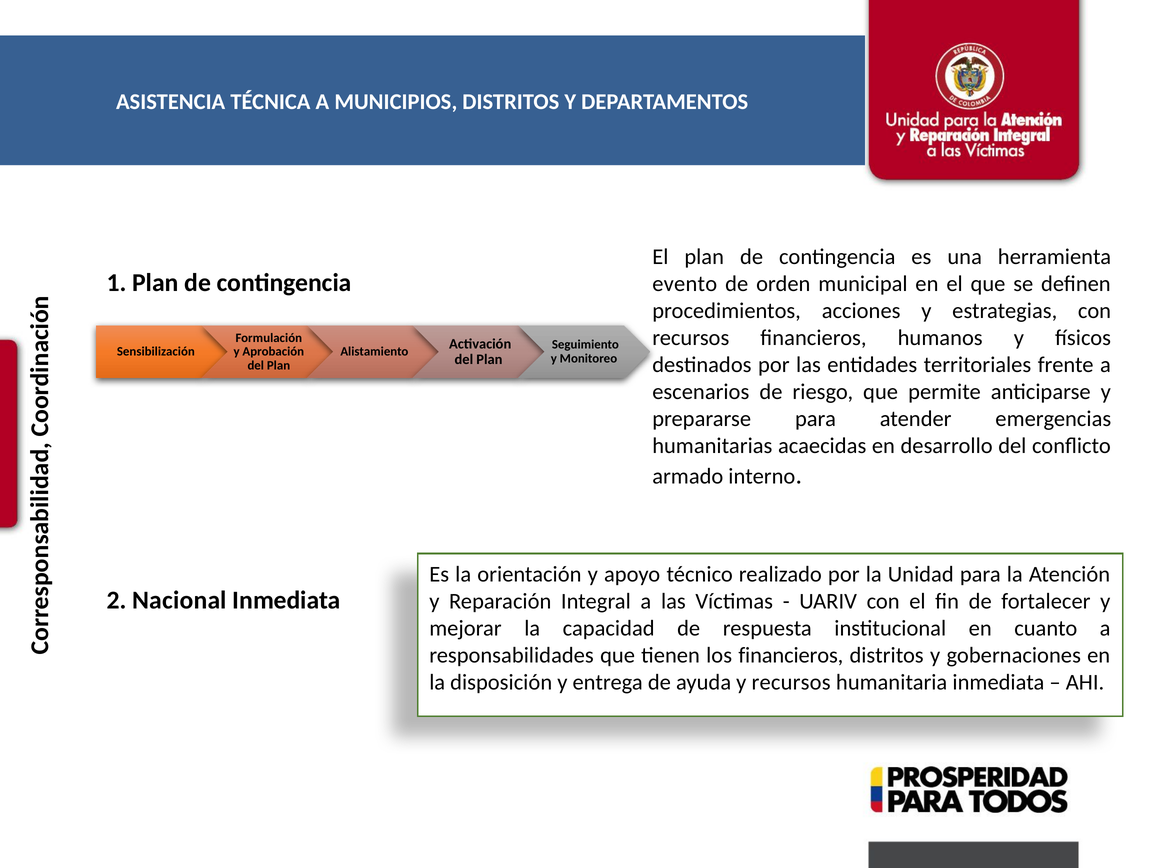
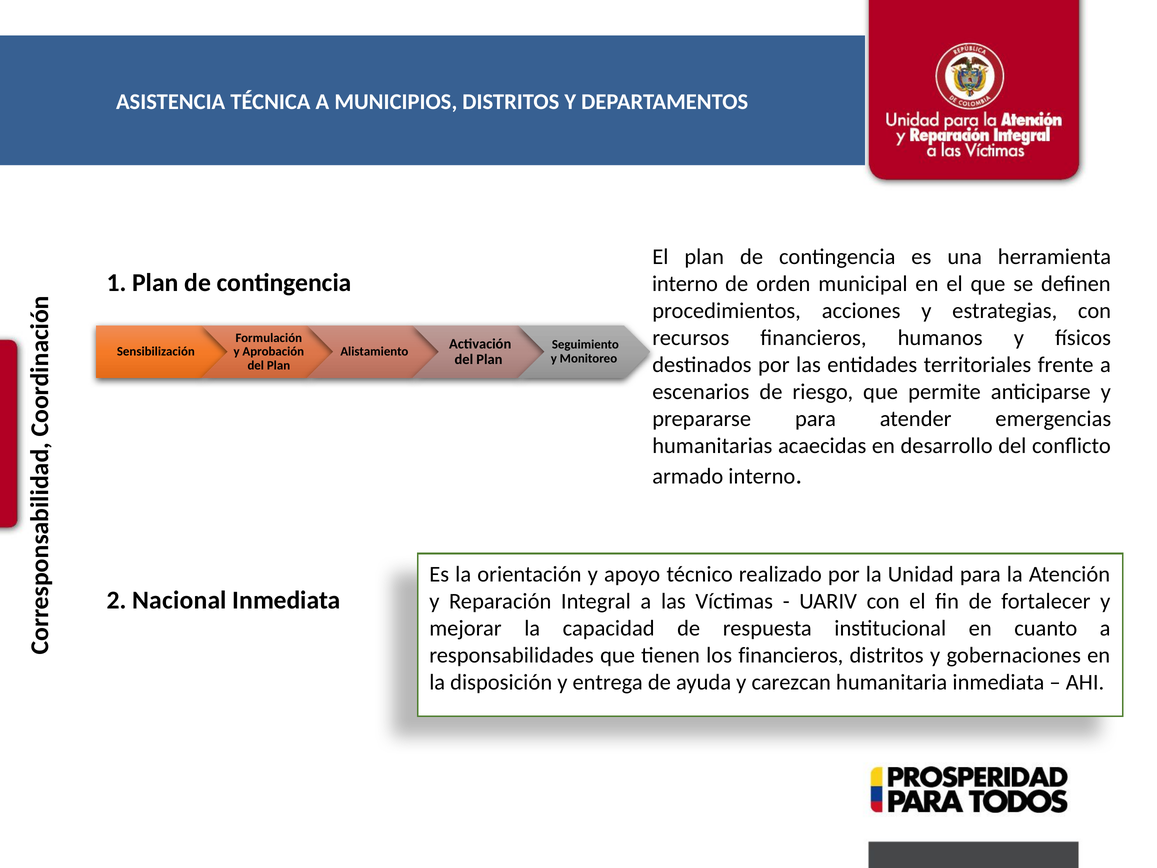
evento at (685, 284): evento -> interno
y recursos: recursos -> carezcan
